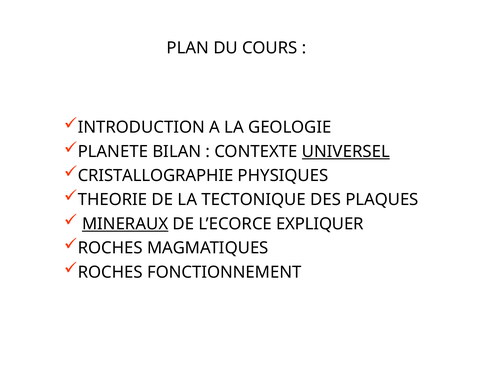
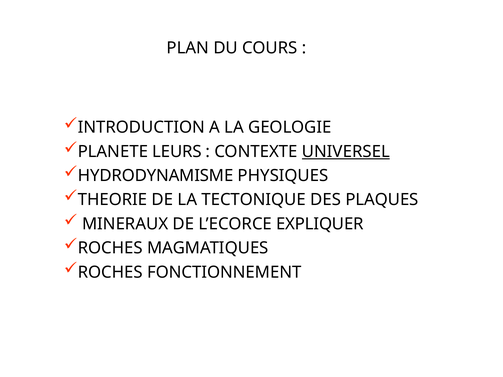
BILAN: BILAN -> LEURS
CRISTALLOGRAPHIE: CRISTALLOGRAPHIE -> HYDRODYNAMISME
MINERAUX underline: present -> none
